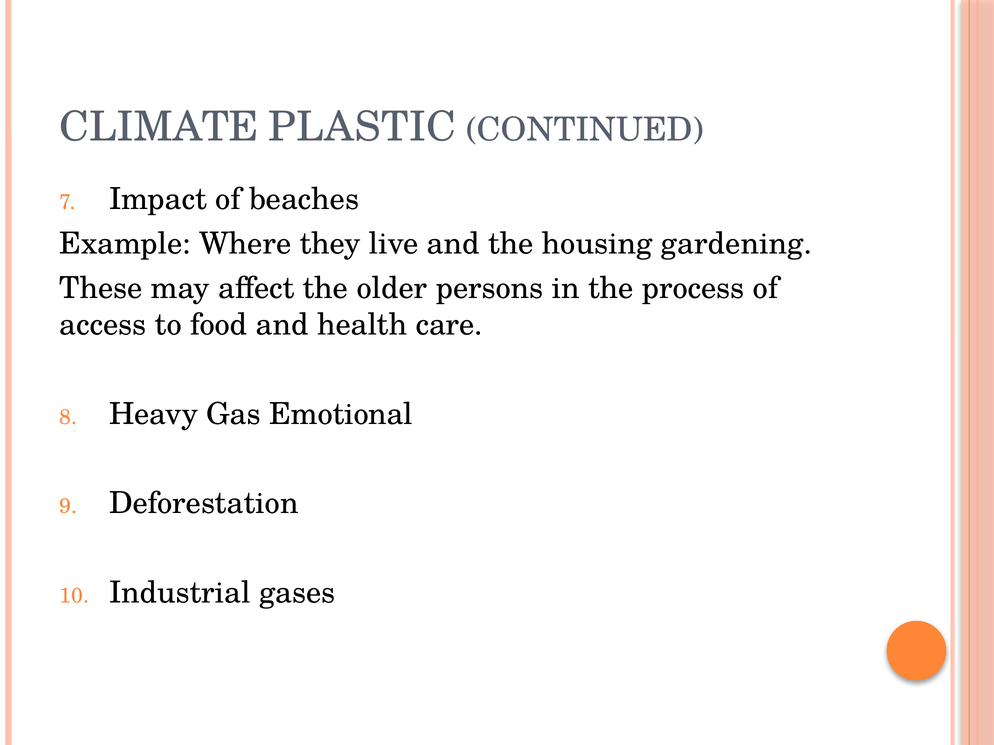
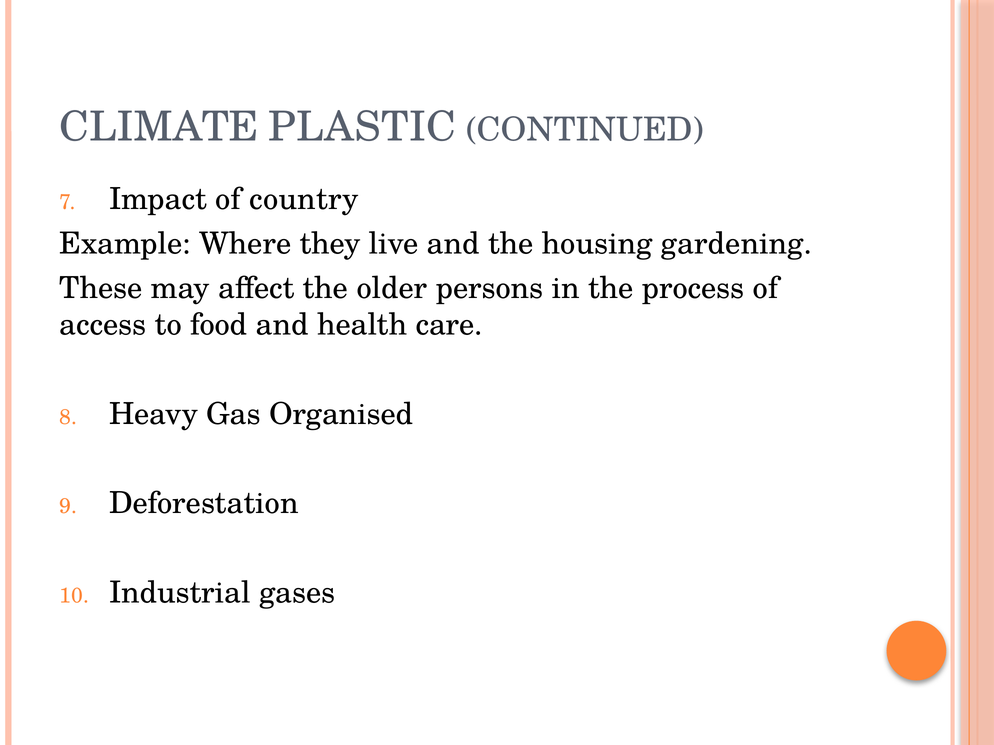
beaches: beaches -> country
Emotional: Emotional -> Organised
